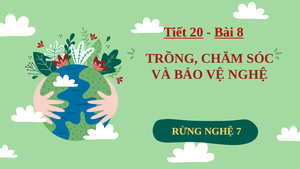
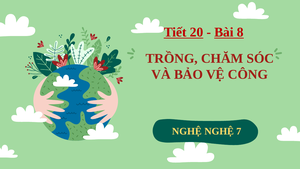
VỆ NGHỆ: NGHỆ -> CÔNG
RỪNG at (187, 131): RỪNG -> NGHỆ
